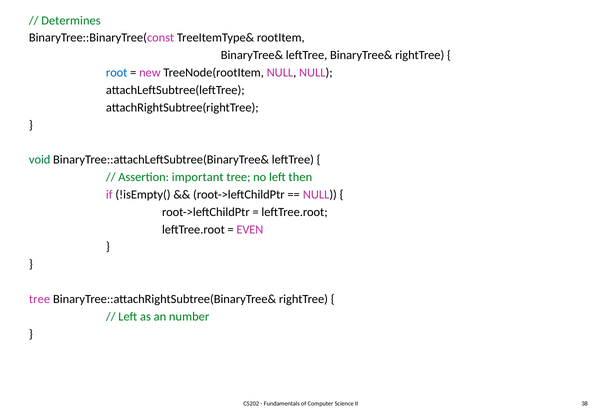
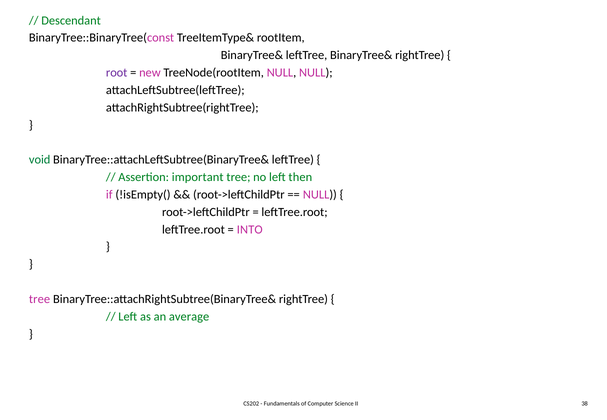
Determines: Determines -> Descendant
root colour: blue -> purple
EVEN: EVEN -> INTO
number: number -> average
